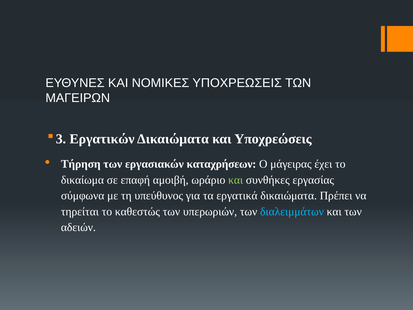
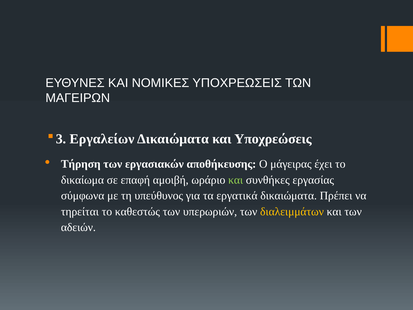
Εργατικών: Εργατικών -> Εργαλείων
καταχρήσεων: καταχρήσεων -> αποθήκευσης
διαλειμμάτων colour: light blue -> yellow
